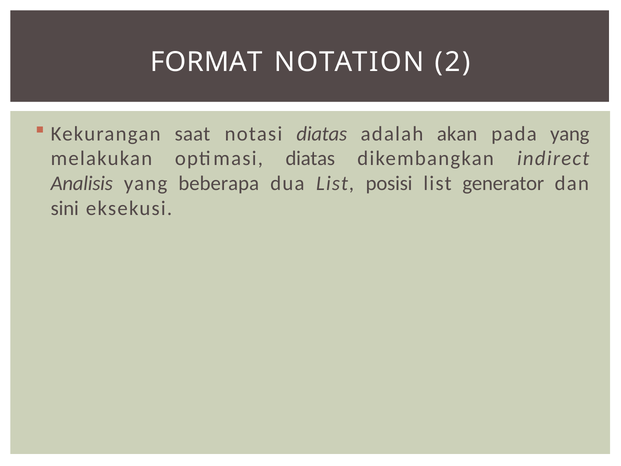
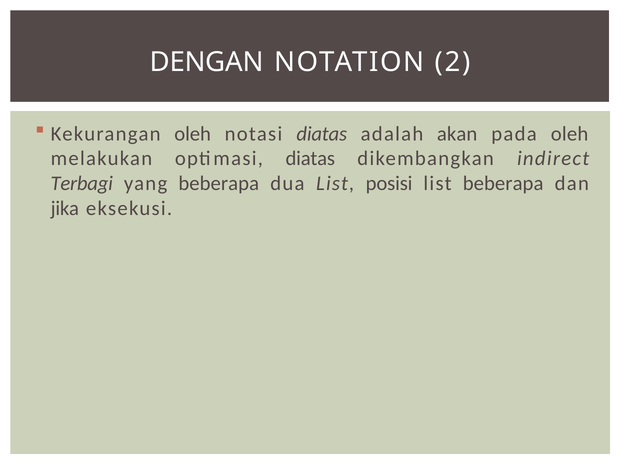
FORMAT: FORMAT -> DENGAN
Kekurangan saat: saat -> oleh
pada yang: yang -> oleh
Analisis: Analisis -> Terbagi
list generator: generator -> beberapa
sini: sini -> jika
